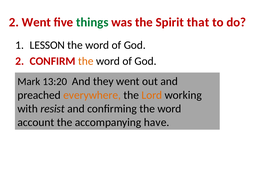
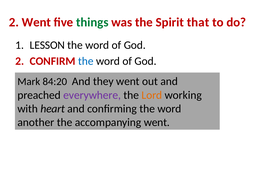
the at (86, 61) colour: orange -> blue
13:20: 13:20 -> 84:20
everywhere colour: orange -> purple
resist: resist -> heart
account: account -> another
accompanying have: have -> went
